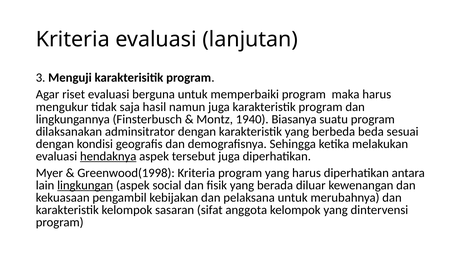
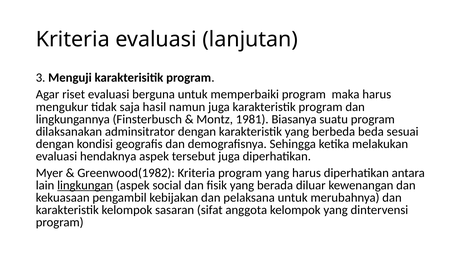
1940: 1940 -> 1981
hendaknya underline: present -> none
Greenwood(1998: Greenwood(1998 -> Greenwood(1982
